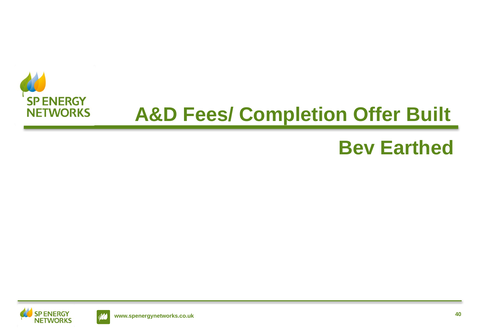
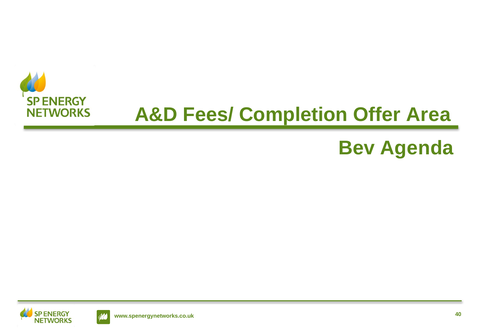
Built: Built -> Area
Earthed: Earthed -> Agenda
